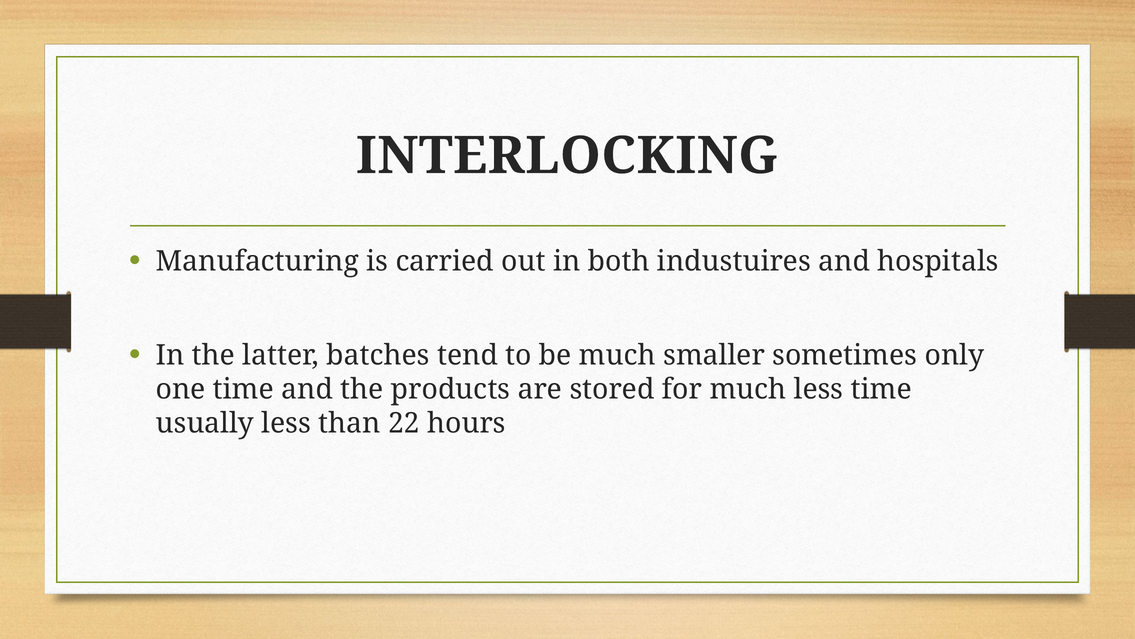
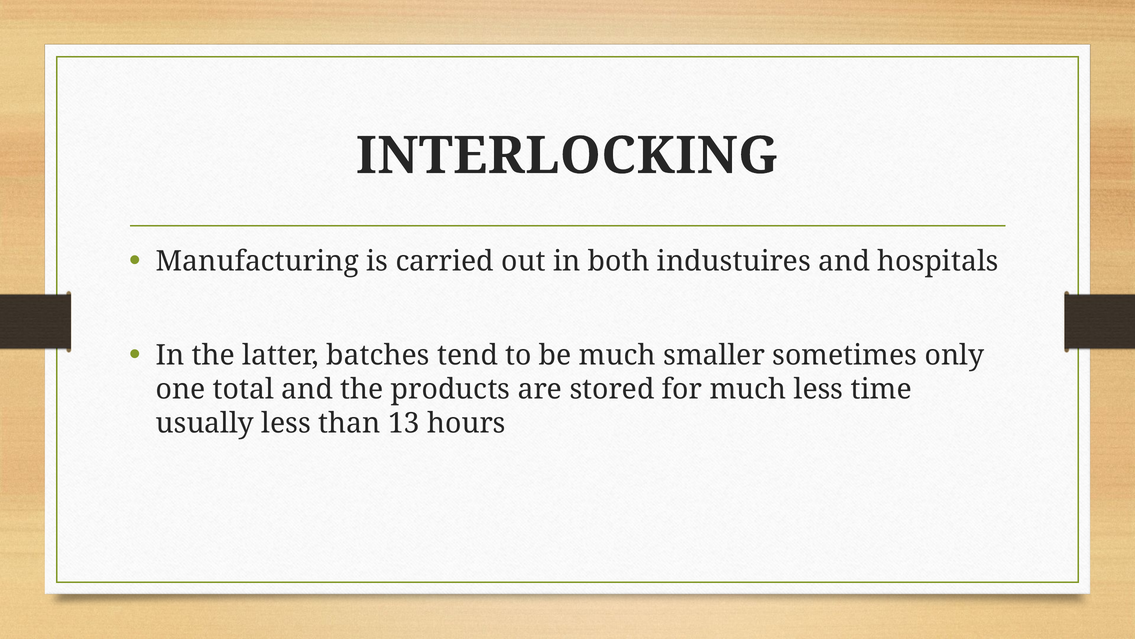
one time: time -> total
22: 22 -> 13
